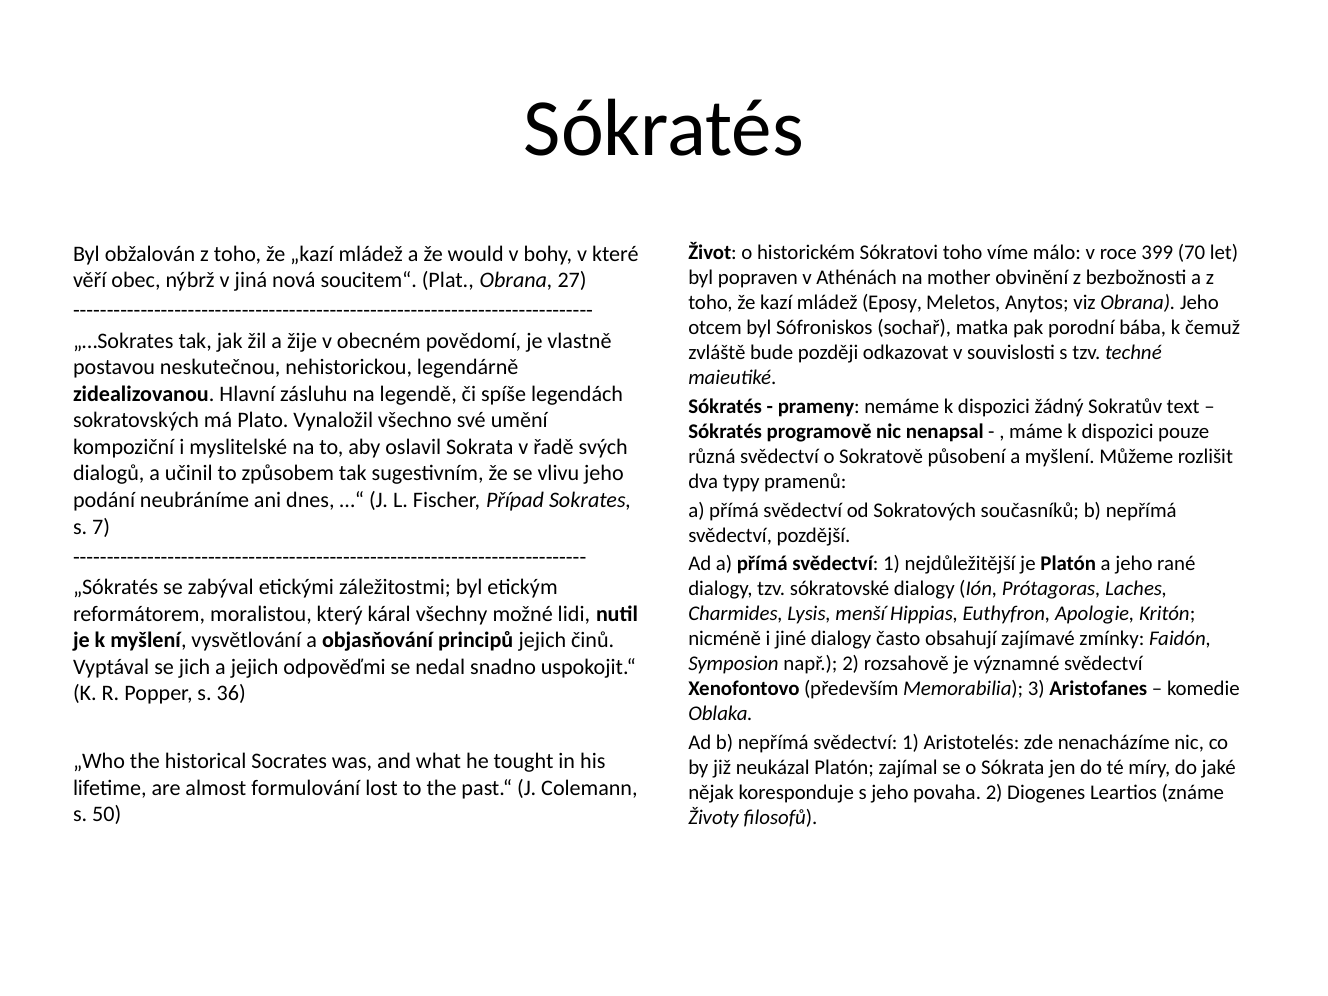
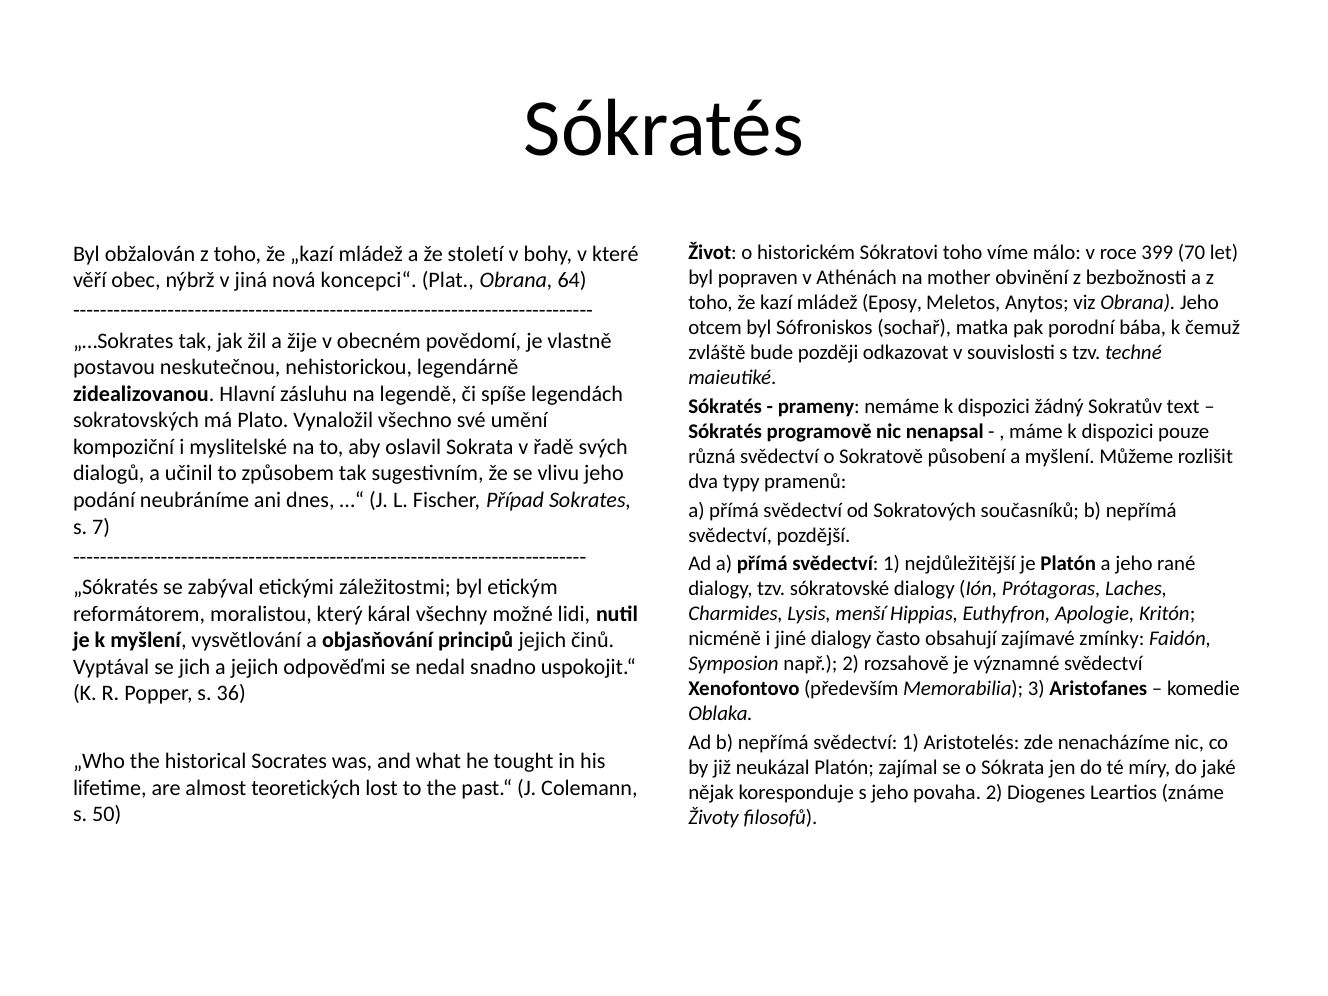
would: would -> století
soucitem“: soucitem“ -> koncepci“
27: 27 -> 64
formulování: formulování -> teoretických
